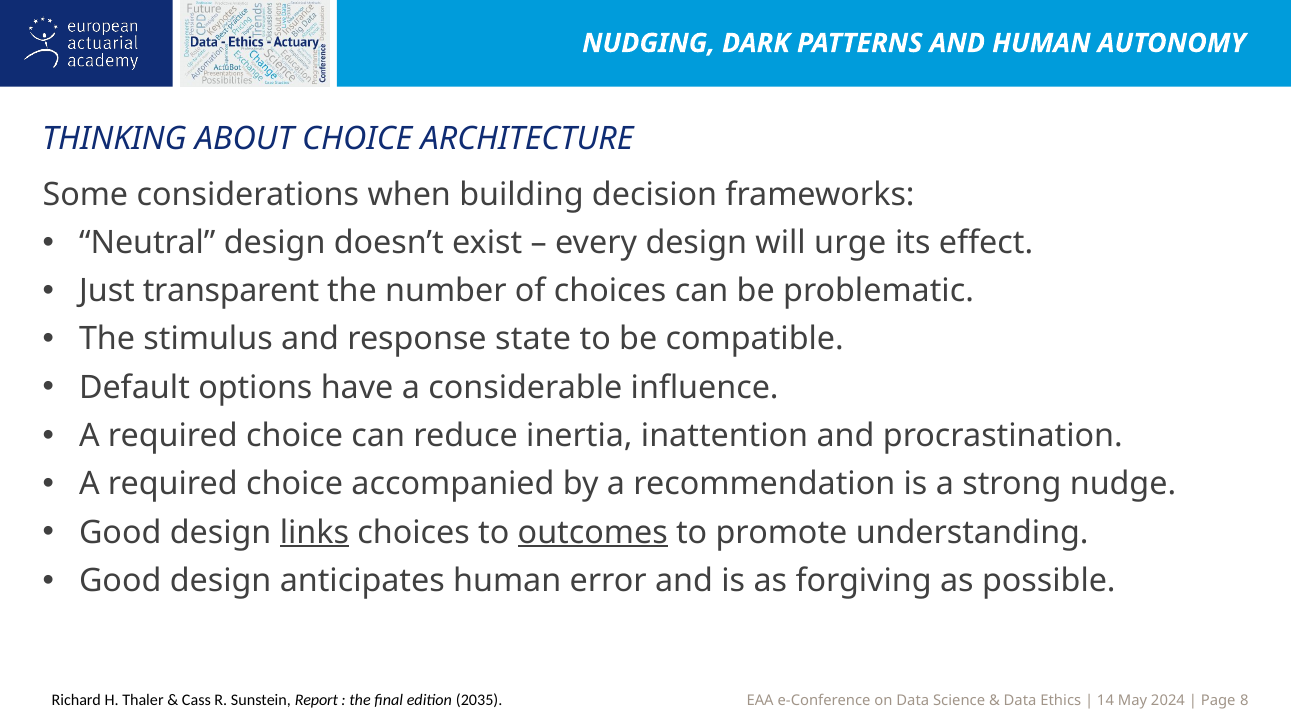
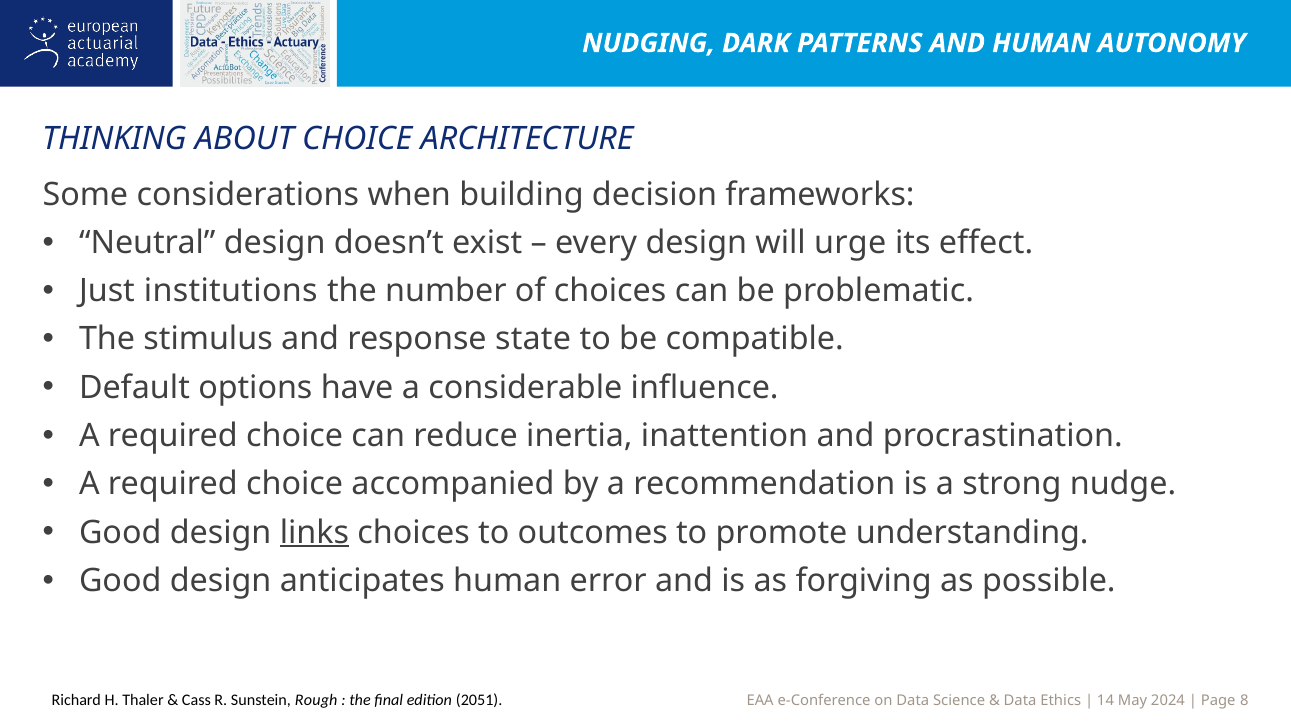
transparent: transparent -> institutions
outcomes underline: present -> none
Report: Report -> Rough
2035: 2035 -> 2051
